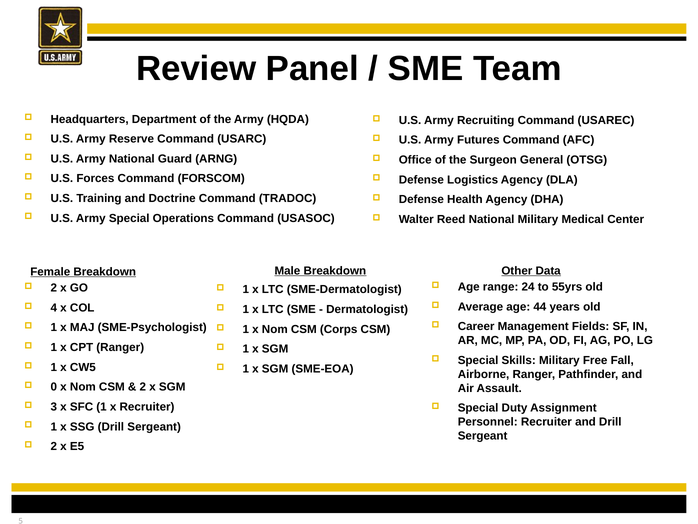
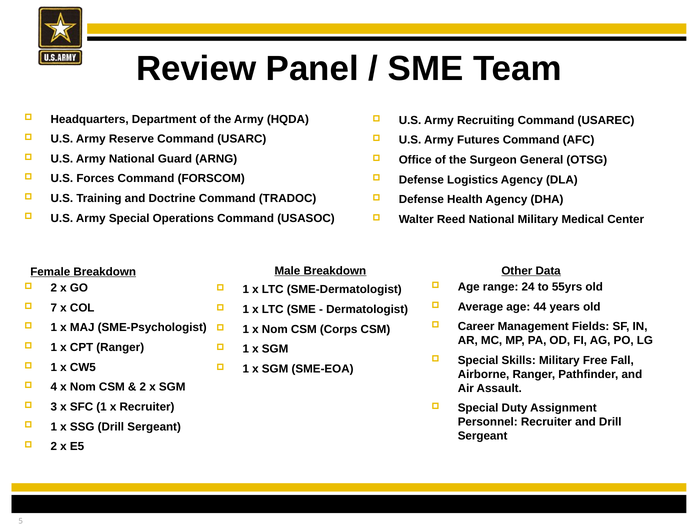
4: 4 -> 7
0: 0 -> 4
